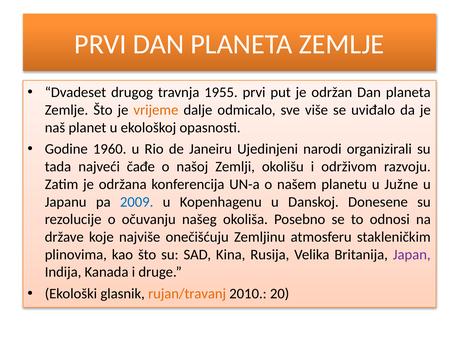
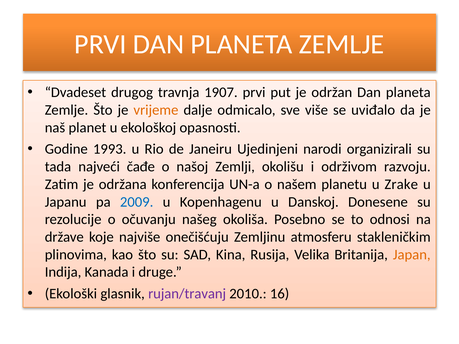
1955: 1955 -> 1907
1960: 1960 -> 1993
Južne: Južne -> Zrake
Japan colour: purple -> orange
rujan/travanj colour: orange -> purple
20: 20 -> 16
